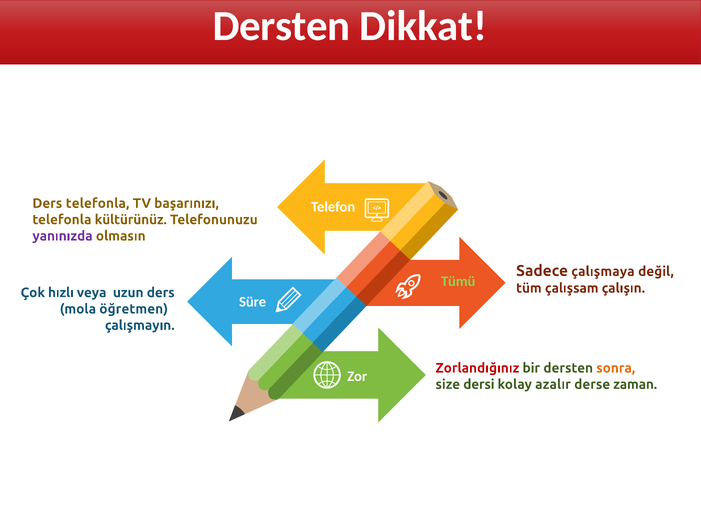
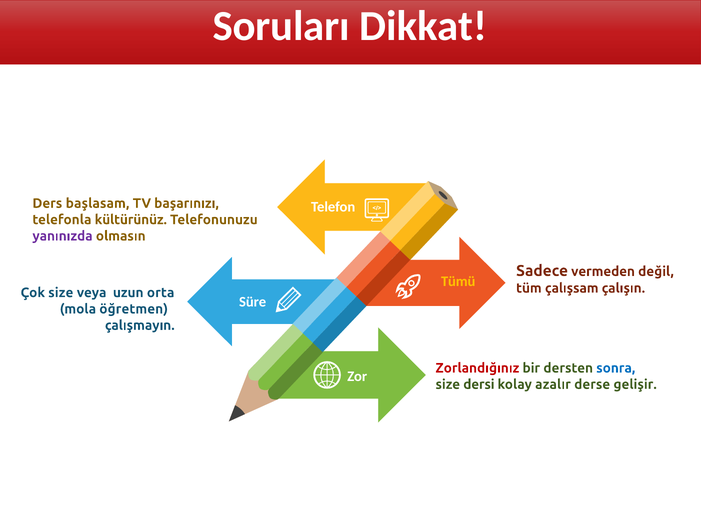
Dersten at (281, 26): Dersten -> Soruları
Ders telefonla: telefonla -> başlasam
çalışmaya: çalışmaya -> vermeden
Tümü colour: light green -> yellow
Çok hızlı: hızlı -> size
uzun ders: ders -> orta
sonra colour: orange -> blue
zaman: zaman -> gelişir
